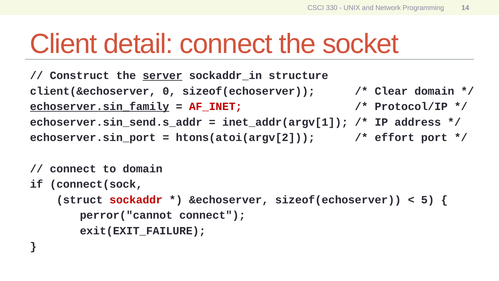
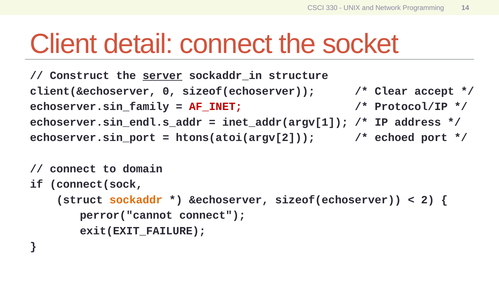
Clear domain: domain -> accept
echoserver.sin_family underline: present -> none
echoserver.sin_send.s_addr: echoserver.sin_send.s_addr -> echoserver.sin_endl.s_addr
effort: effort -> echoed
sockaddr colour: red -> orange
5: 5 -> 2
